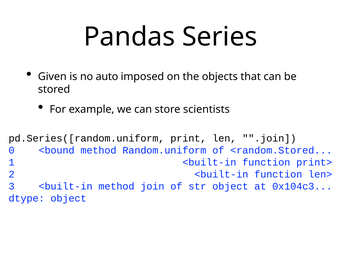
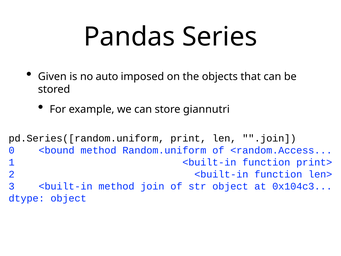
scientists: scientists -> giannutri
<random.Stored: <random.Stored -> <random.Access
